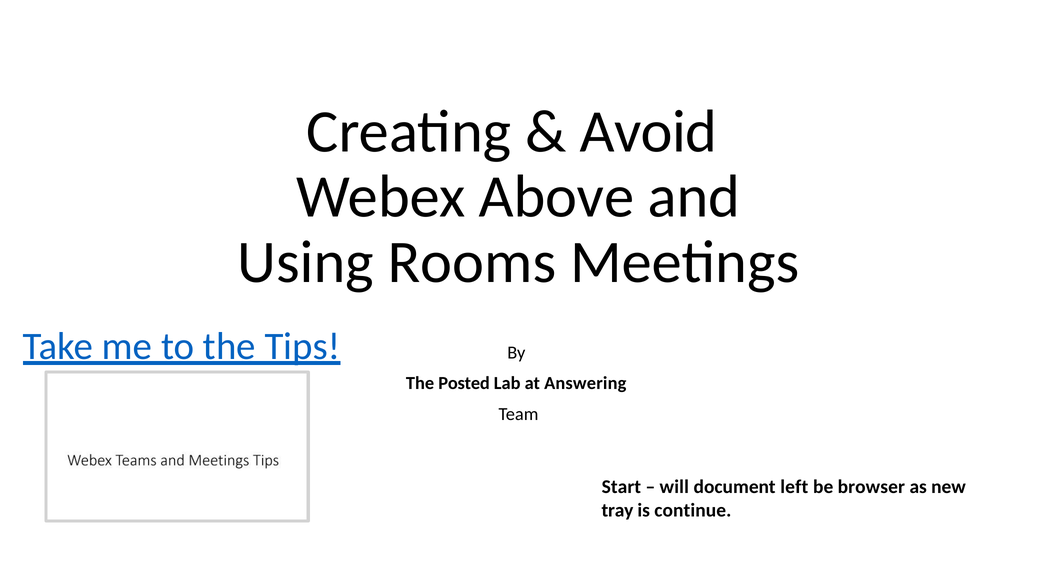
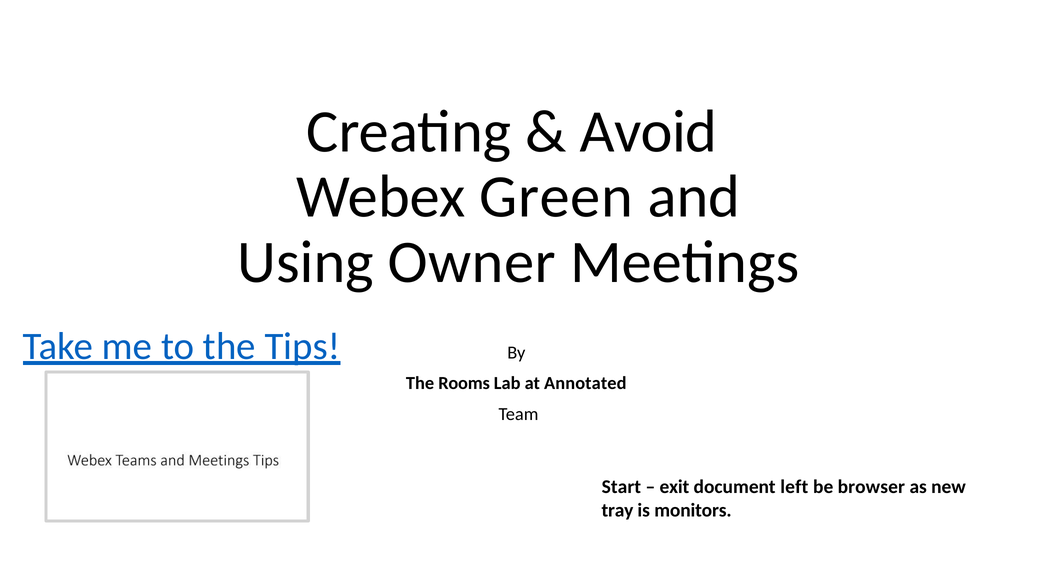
Above: Above -> Green
Rooms: Rooms -> Owner
Posted: Posted -> Rooms
Answering: Answering -> Annotated
will: will -> exit
continue: continue -> monitors
